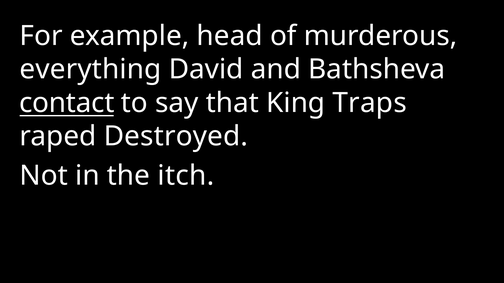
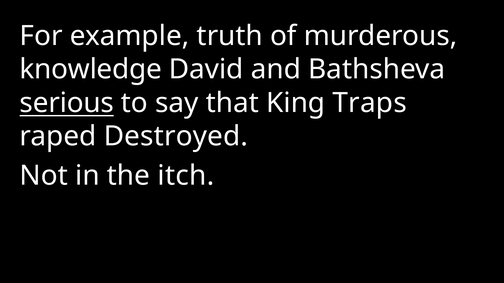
head: head -> truth
everything: everything -> knowledge
contact: contact -> serious
